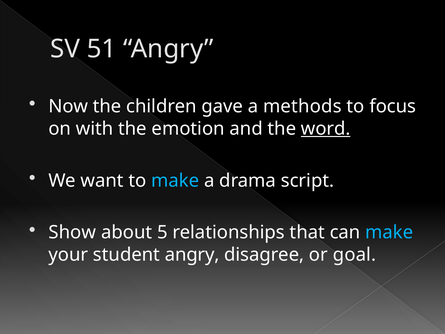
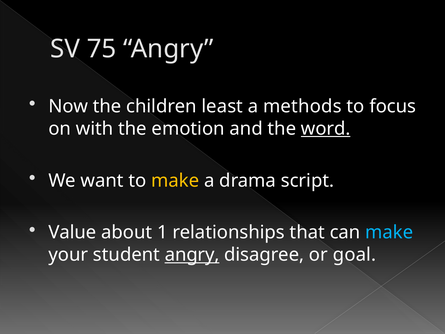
51: 51 -> 75
gave: gave -> least
make at (175, 180) colour: light blue -> yellow
Show: Show -> Value
5: 5 -> 1
angry at (192, 255) underline: none -> present
